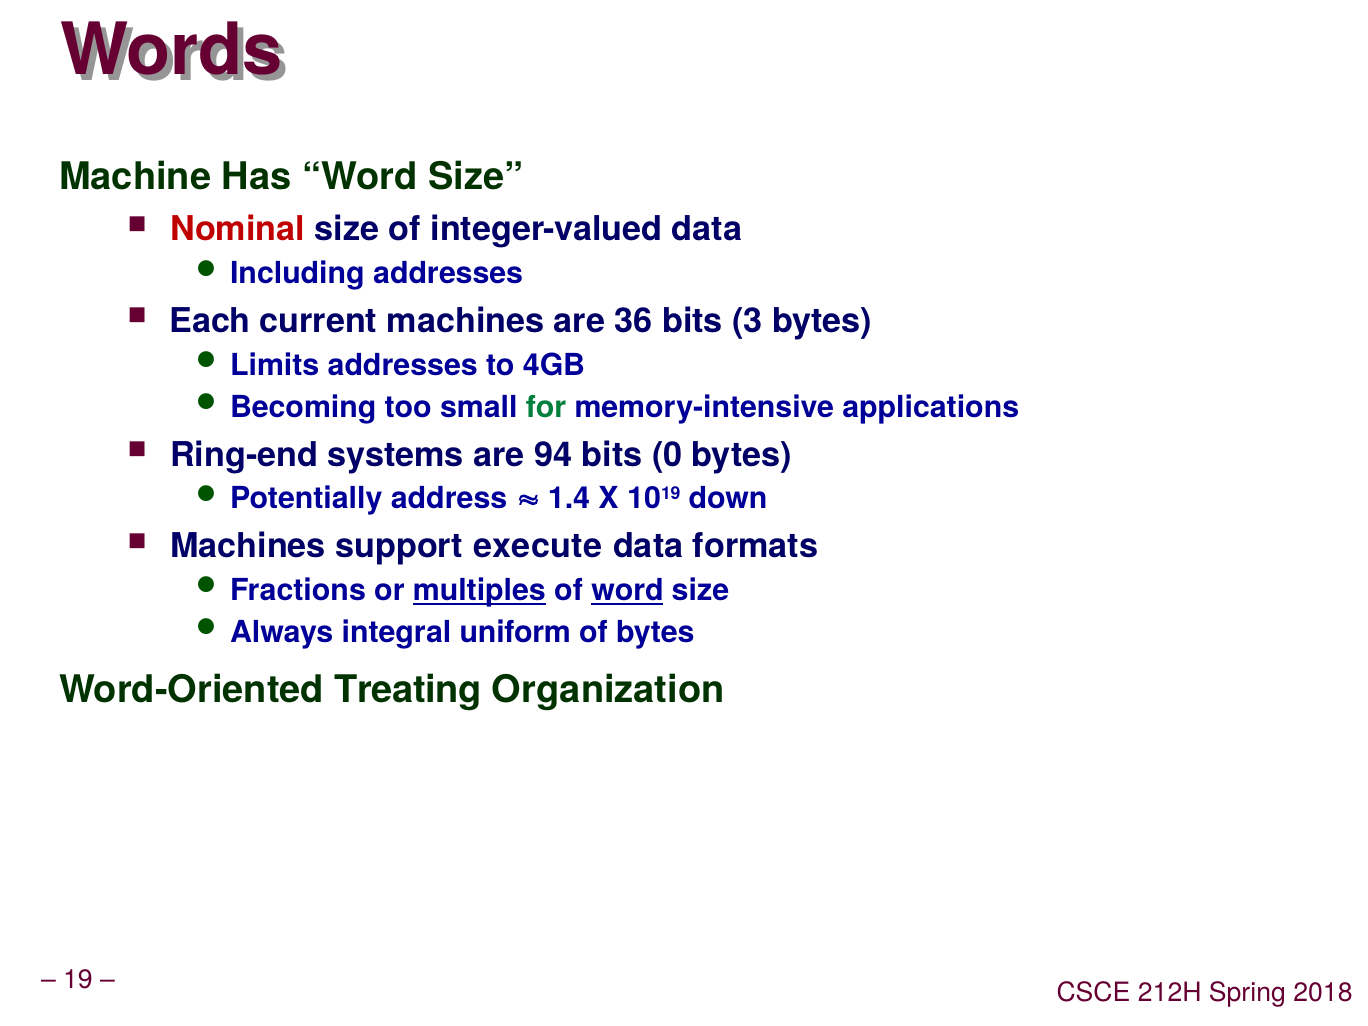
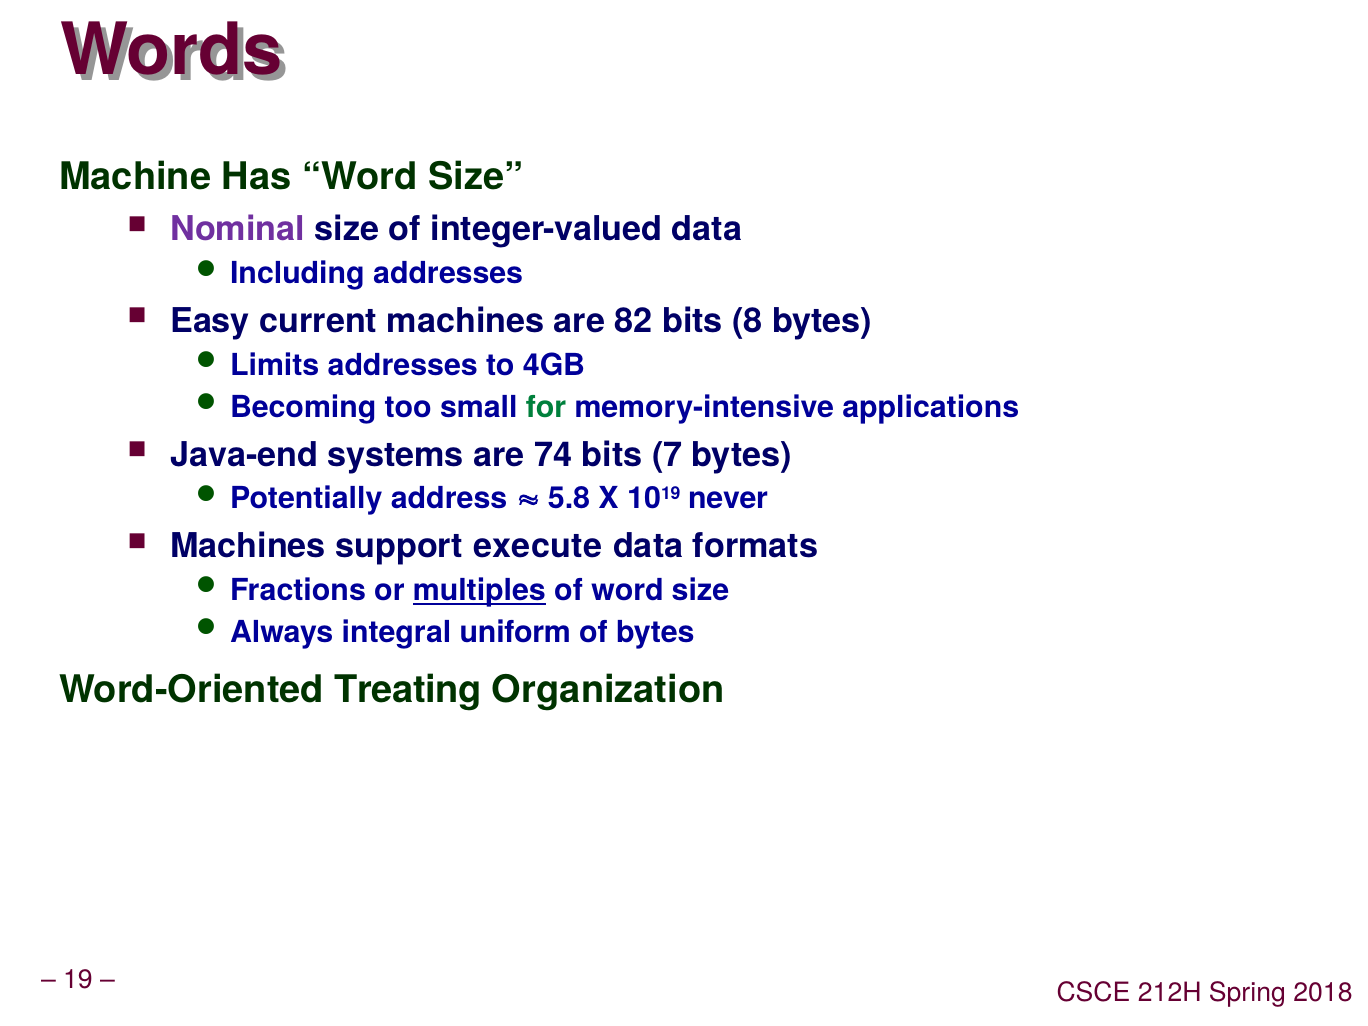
Nominal colour: red -> purple
Each: Each -> Easy
36: 36 -> 82
3: 3 -> 8
Ring-end: Ring-end -> Java-end
94: 94 -> 74
0: 0 -> 7
1.4: 1.4 -> 5.8
down: down -> never
word at (627, 591) underline: present -> none
